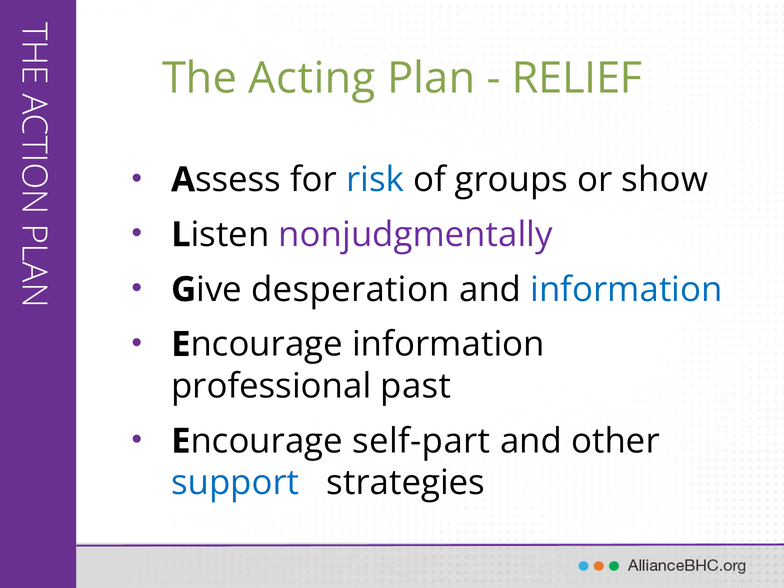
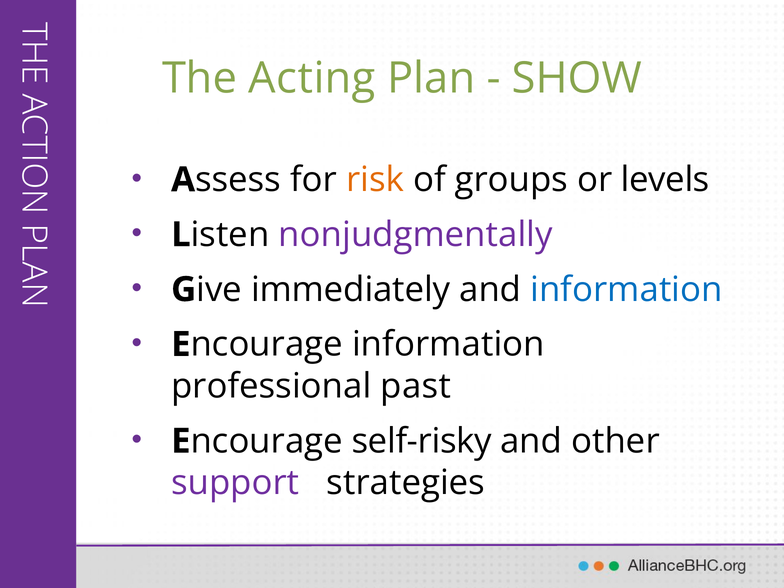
RELIEF: RELIEF -> SHOW
risk colour: blue -> orange
show: show -> levels
desperation: desperation -> immediately
self-part: self-part -> self-risky
support colour: blue -> purple
